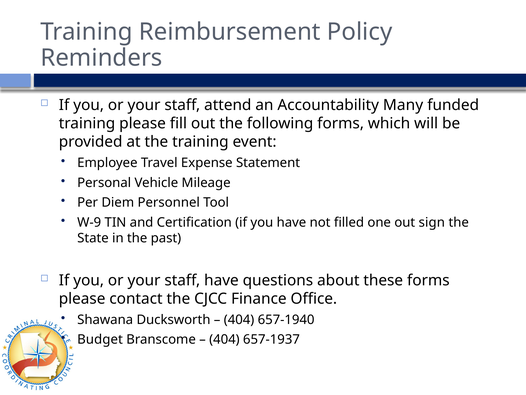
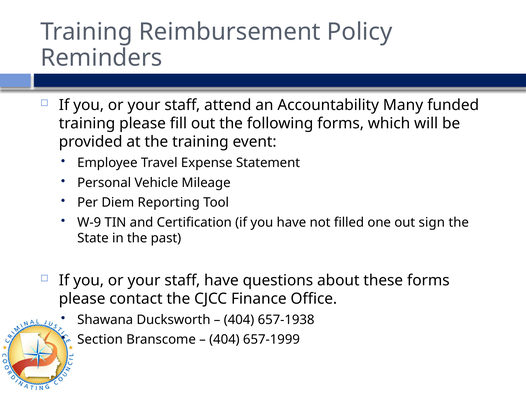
Personnel: Personnel -> Reporting
657-1940: 657-1940 -> 657-1938
Budget: Budget -> Section
657-1937: 657-1937 -> 657-1999
